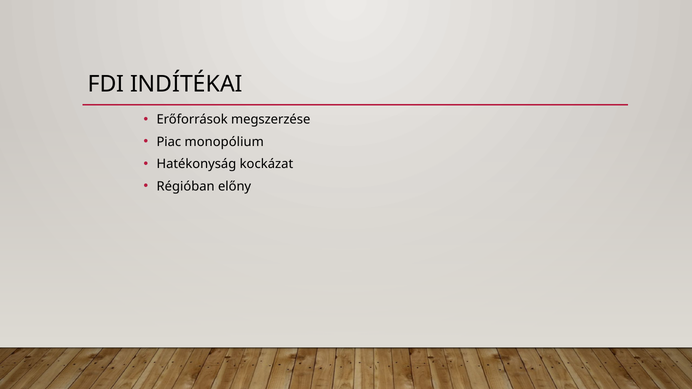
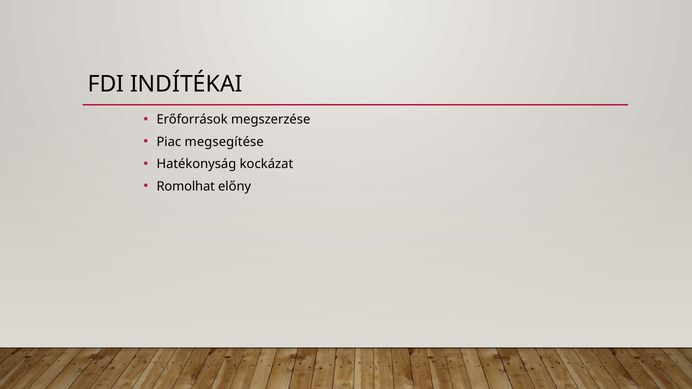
monopólium: monopólium -> megsegítése
Régióban: Régióban -> Romolhat
